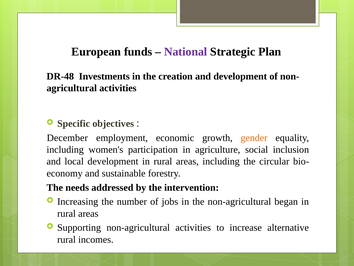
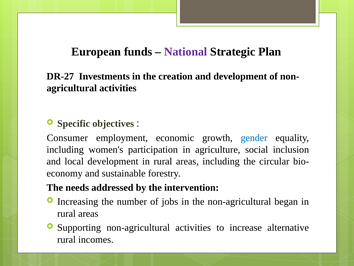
DR-48: DR-48 -> DR-27
December: December -> Consumer
gender colour: orange -> blue
